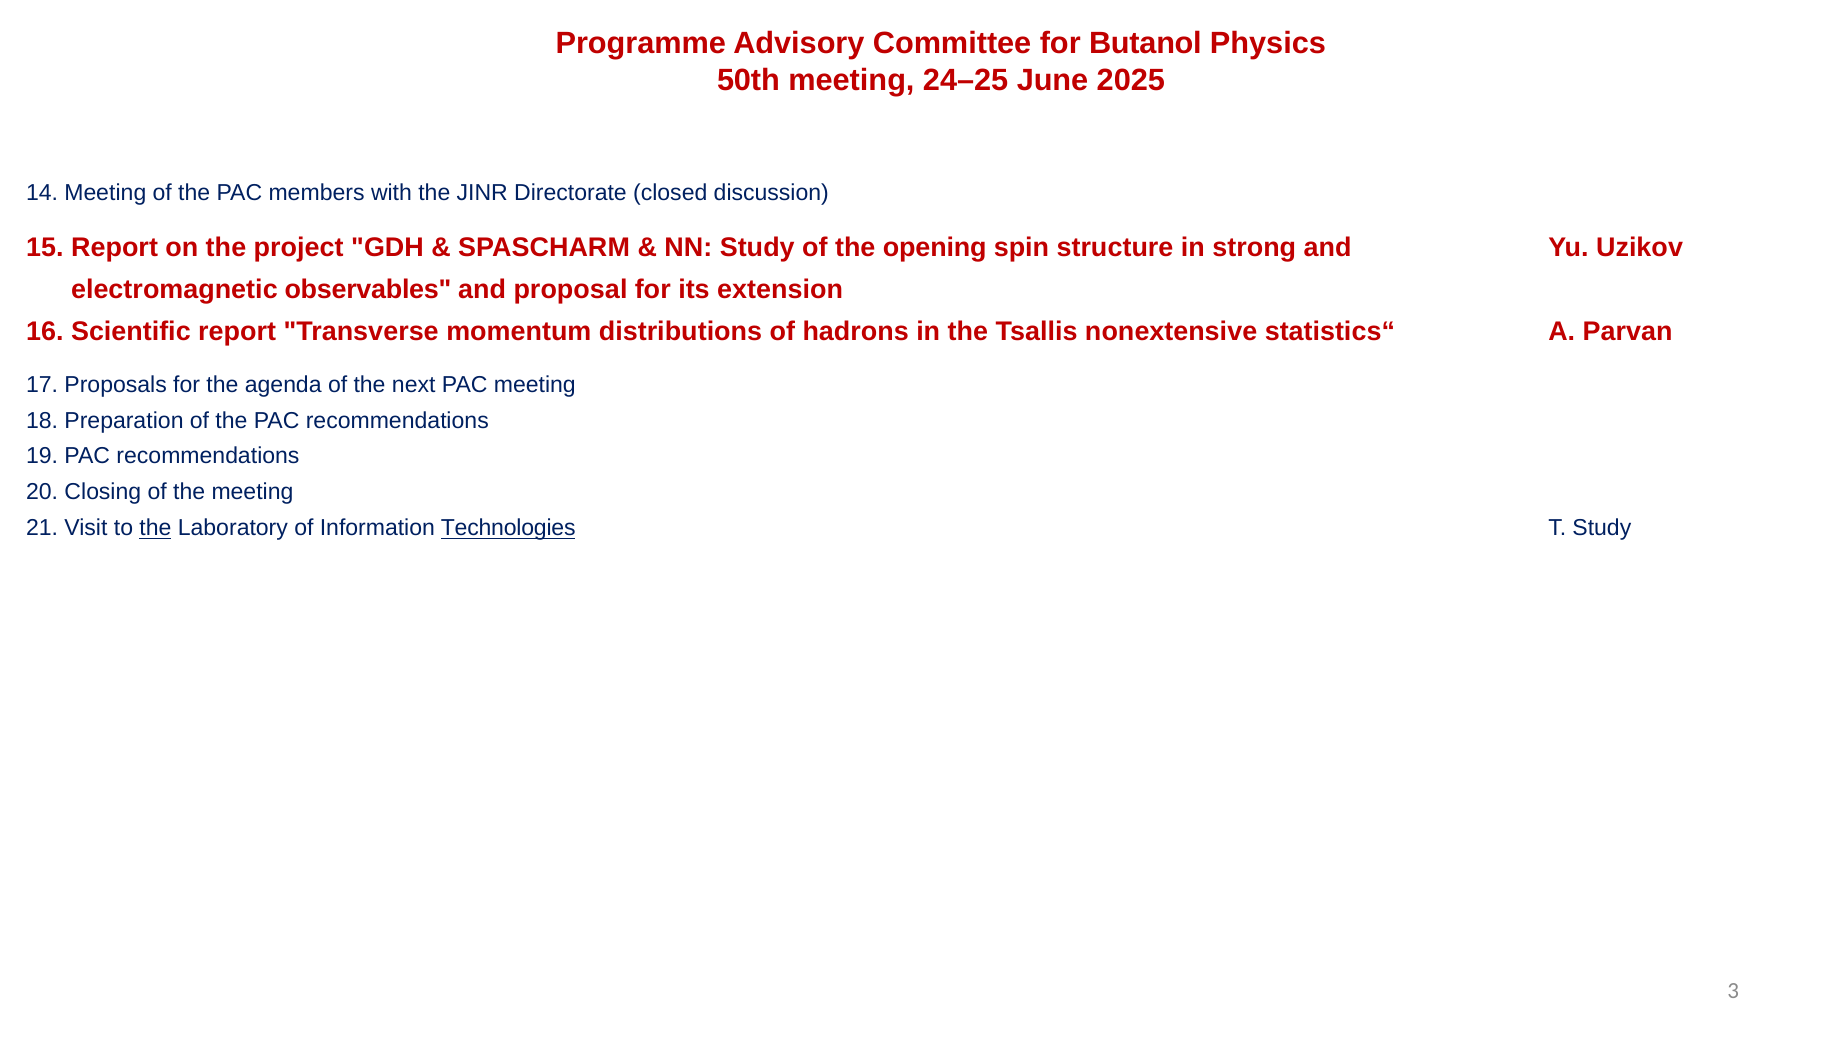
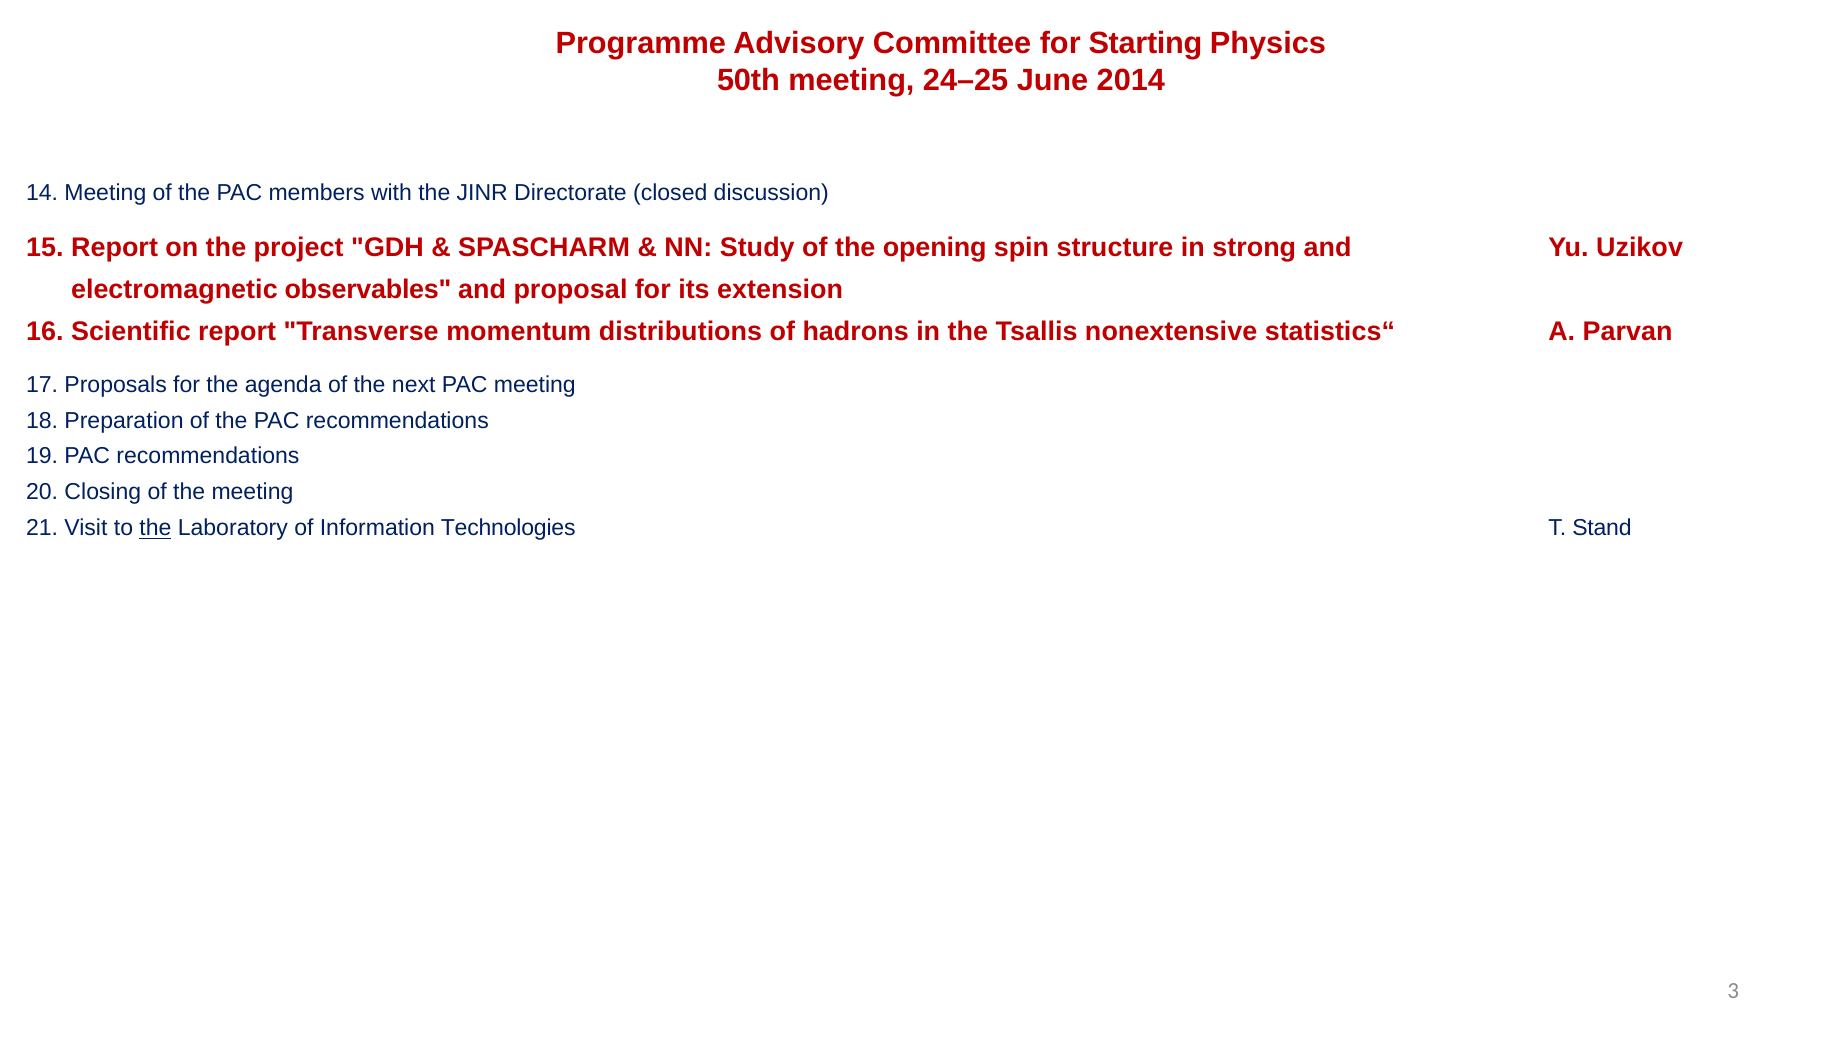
Butanol: Butanol -> Starting
2025: 2025 -> 2014
Technologies underline: present -> none
T Study: Study -> Stand
